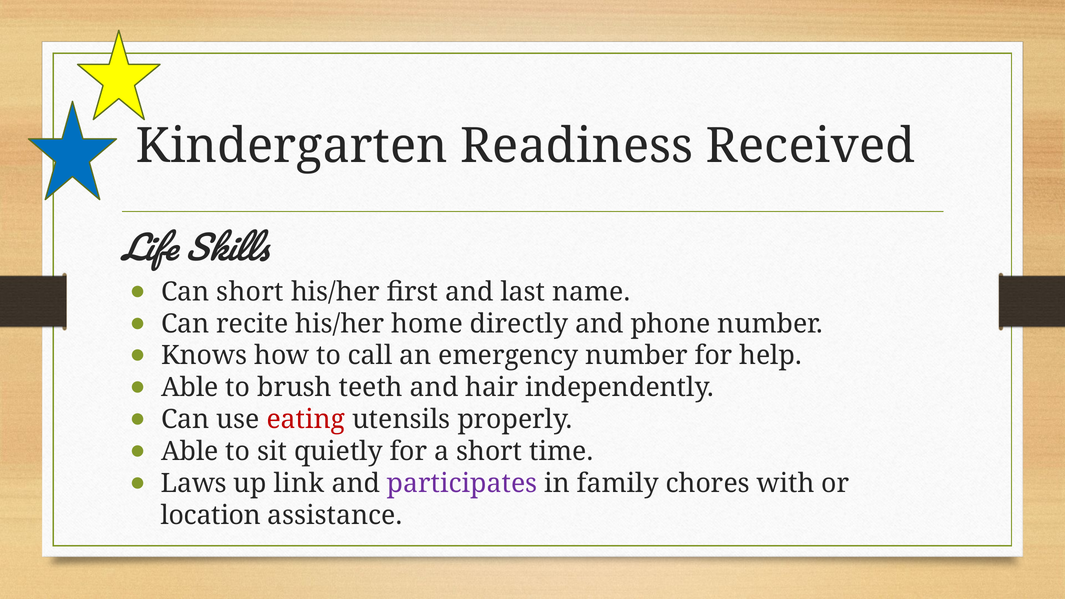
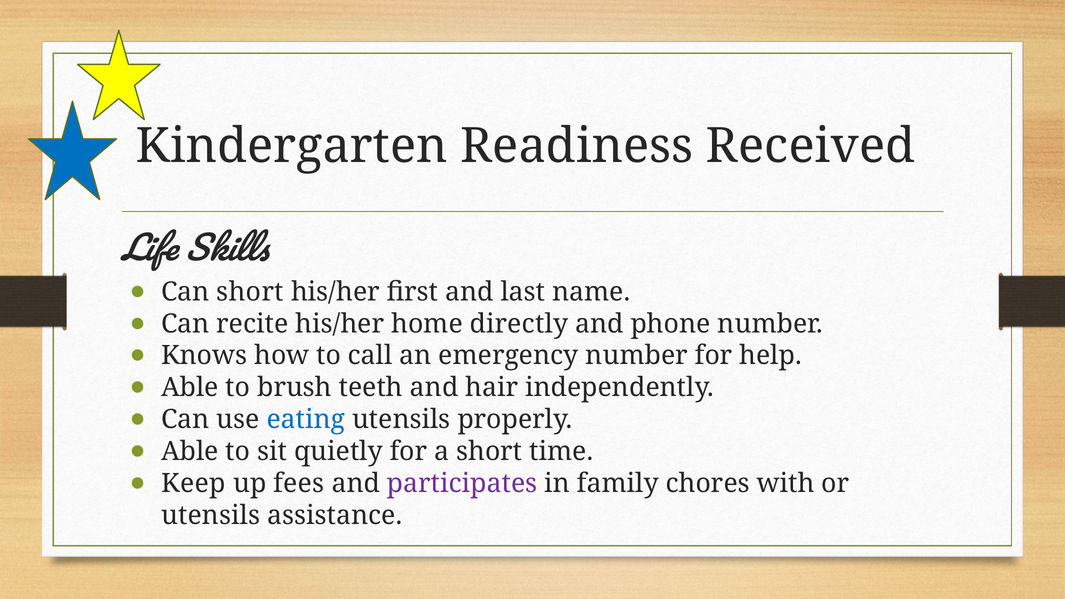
eating colour: red -> blue
Laws: Laws -> Keep
link: link -> fees
location at (211, 515): location -> utensils
